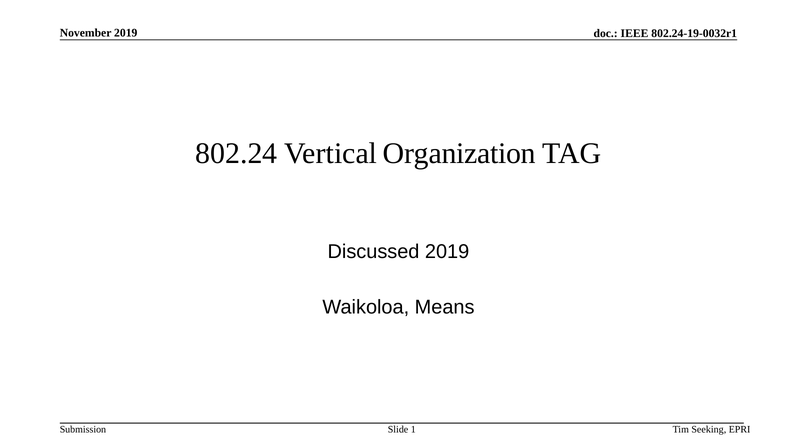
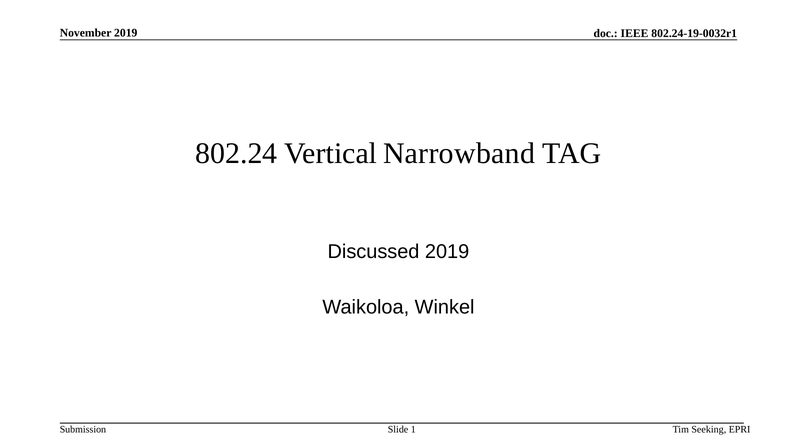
Organization: Organization -> Narrowband
Means: Means -> Winkel
